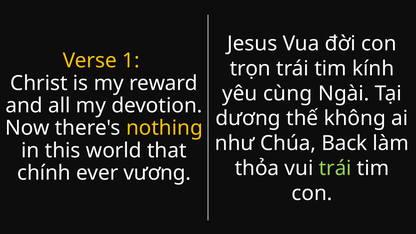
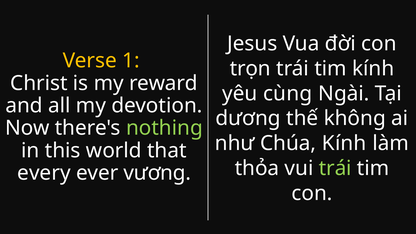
nothing colour: yellow -> light green
Chúa Back: Back -> Kính
chính: chính -> every
